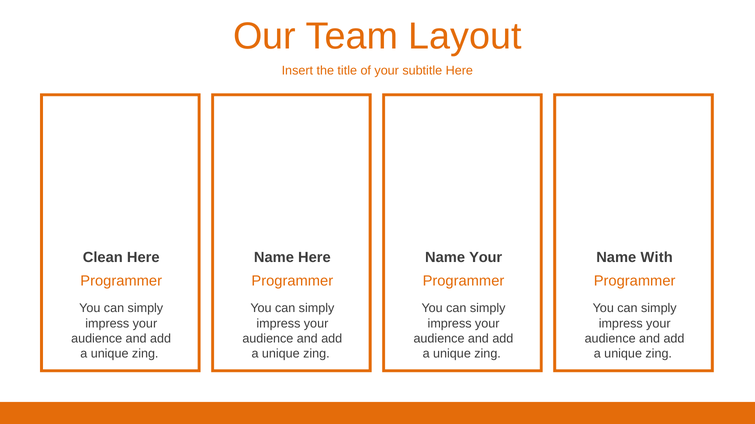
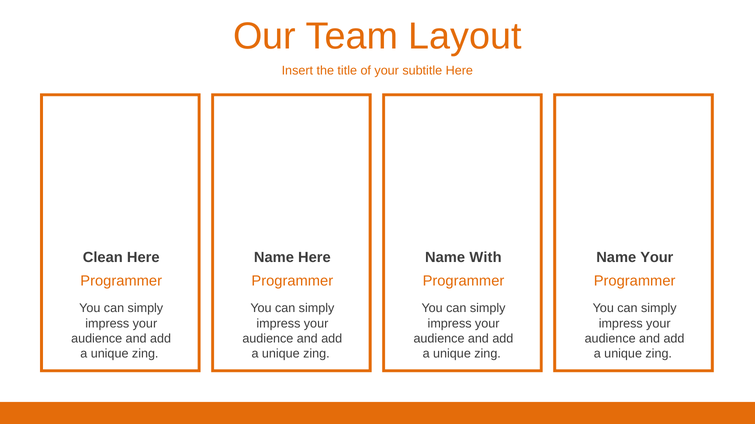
Name Your: Your -> With
Name With: With -> Your
